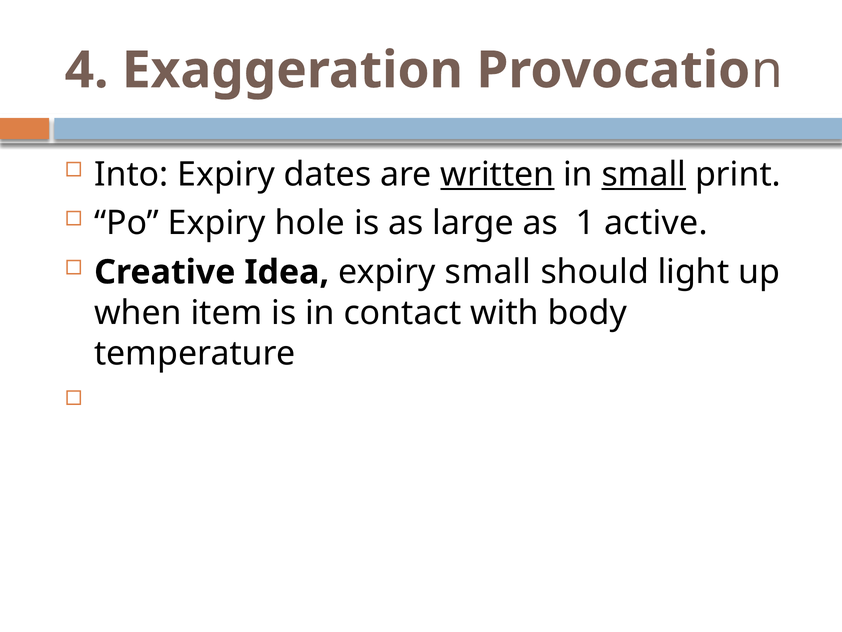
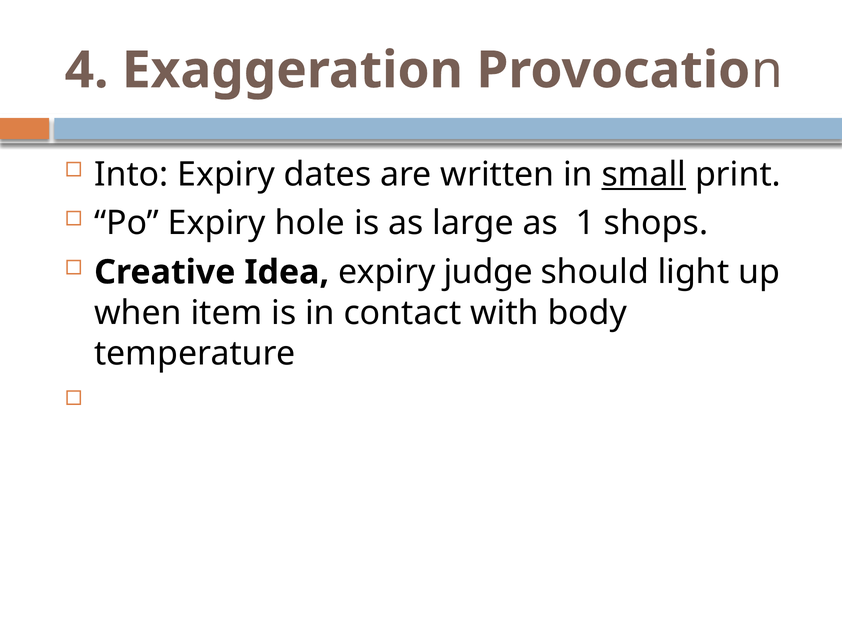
written underline: present -> none
active: active -> shops
expiry small: small -> judge
